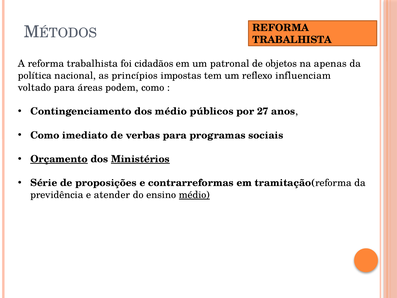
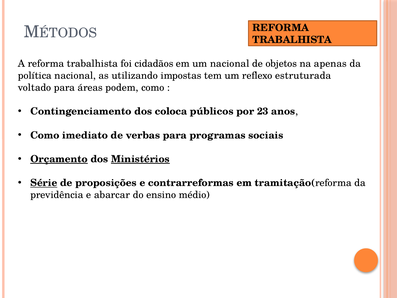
um patronal: patronal -> nacional
princípios: princípios -> utilizando
influenciam: influenciam -> estruturada
dos médio: médio -> coloca
27: 27 -> 23
Série underline: none -> present
atender: atender -> abarcar
médio at (194, 195) underline: present -> none
